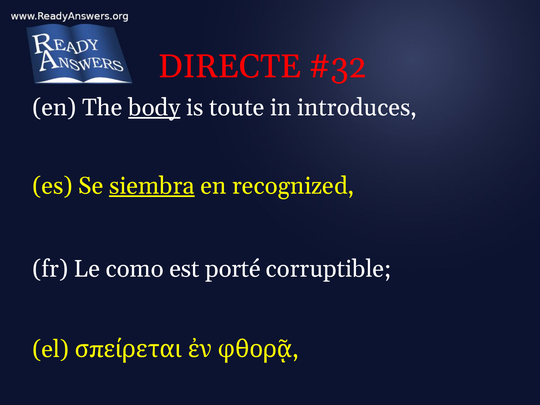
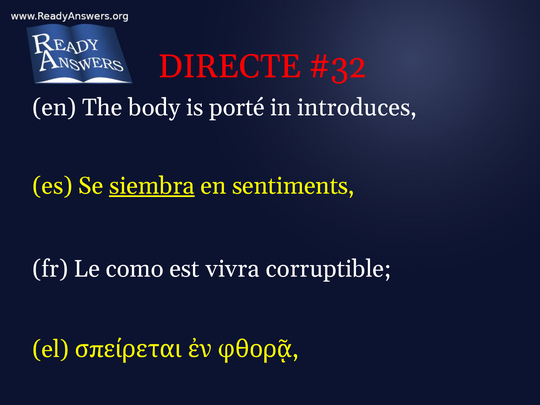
body underline: present -> none
toute: toute -> porté
recognized: recognized -> sentiments
porté: porté -> vivra
